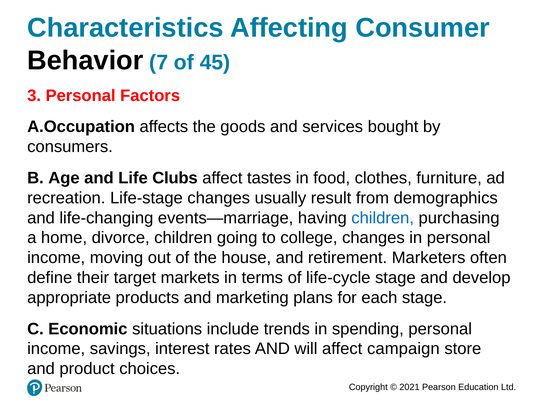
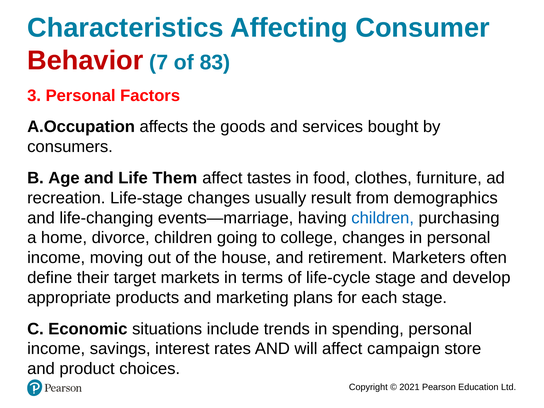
Behavior colour: black -> red
45: 45 -> 83
Clubs: Clubs -> Them
